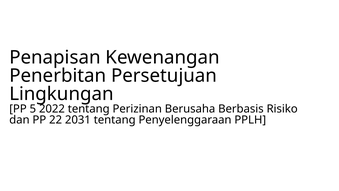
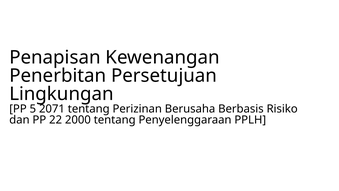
2022: 2022 -> 2071
2031: 2031 -> 2000
